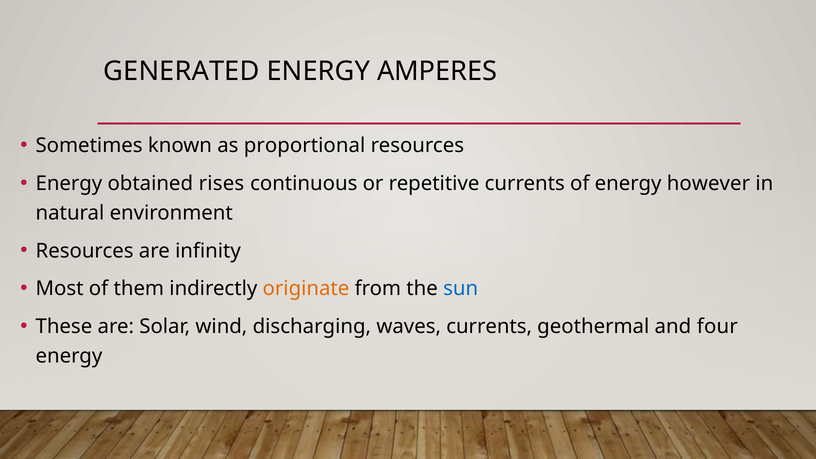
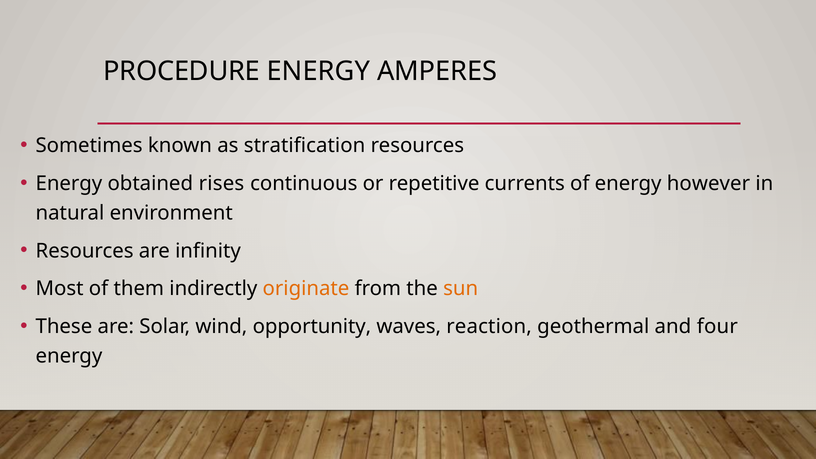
GENERATED: GENERATED -> PROCEDURE
proportional: proportional -> stratification
sun colour: blue -> orange
discharging: discharging -> opportunity
waves currents: currents -> reaction
